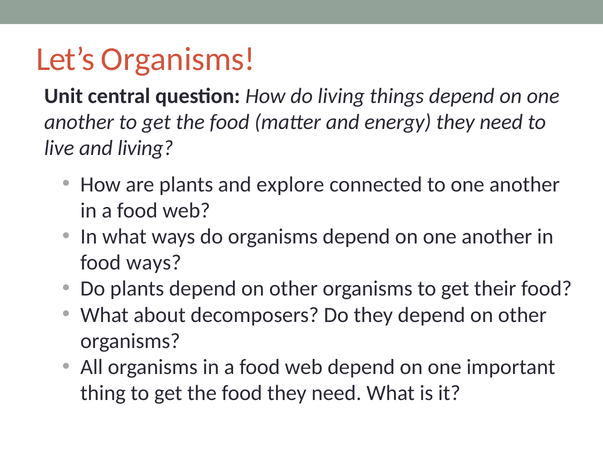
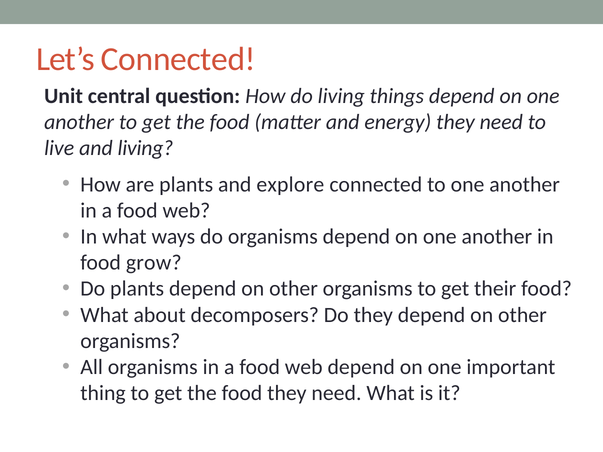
Let’s Organisms: Organisms -> Connected
food ways: ways -> grow
